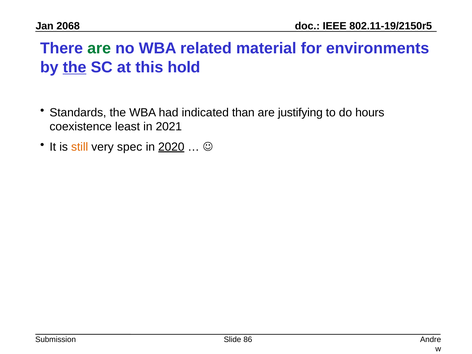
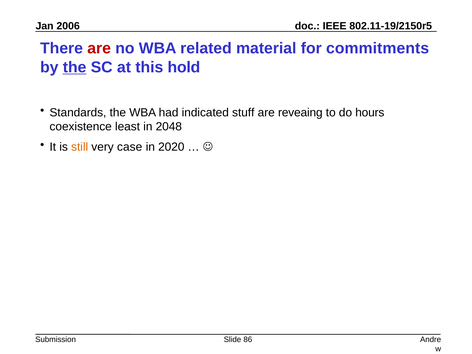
2068: 2068 -> 2006
are at (99, 48) colour: green -> red
environments: environments -> commitments
than: than -> stuff
justifying: justifying -> reveaing
2021: 2021 -> 2048
spec: spec -> case
2020 underline: present -> none
